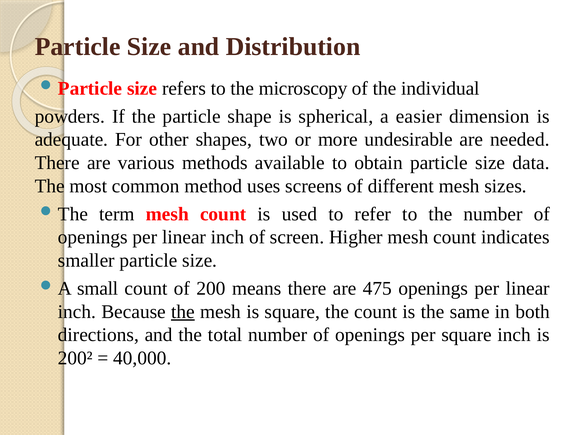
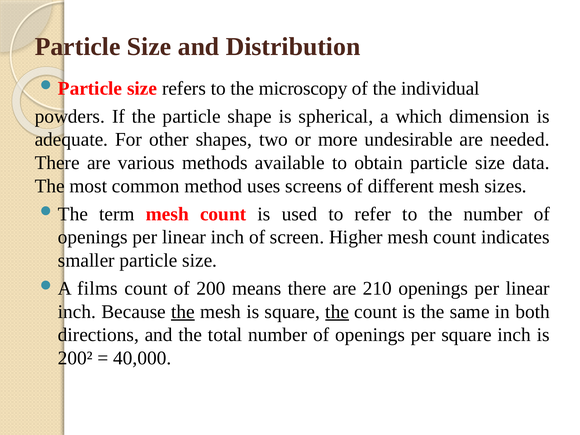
easier: easier -> which
small: small -> films
475: 475 -> 210
the at (337, 312) underline: none -> present
